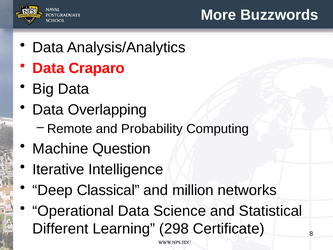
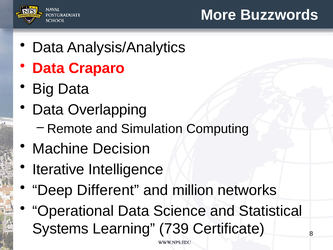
Probability: Probability -> Simulation
Question: Question -> Decision
Classical: Classical -> Different
Different: Different -> Systems
298: 298 -> 739
